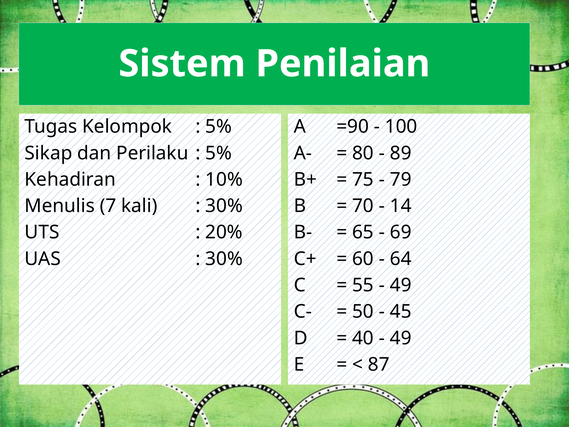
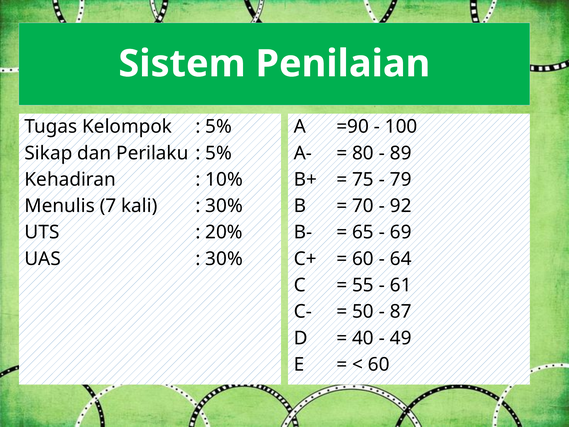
14: 14 -> 92
49 at (401, 285): 49 -> 61
45: 45 -> 87
87 at (379, 364): 87 -> 60
